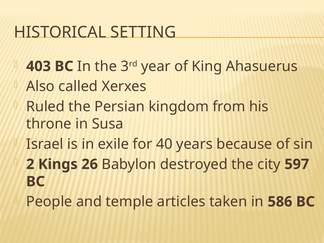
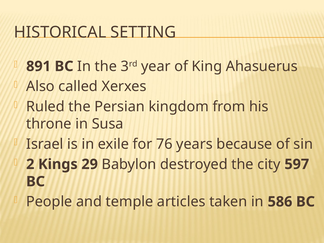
403: 403 -> 891
40: 40 -> 76
26: 26 -> 29
